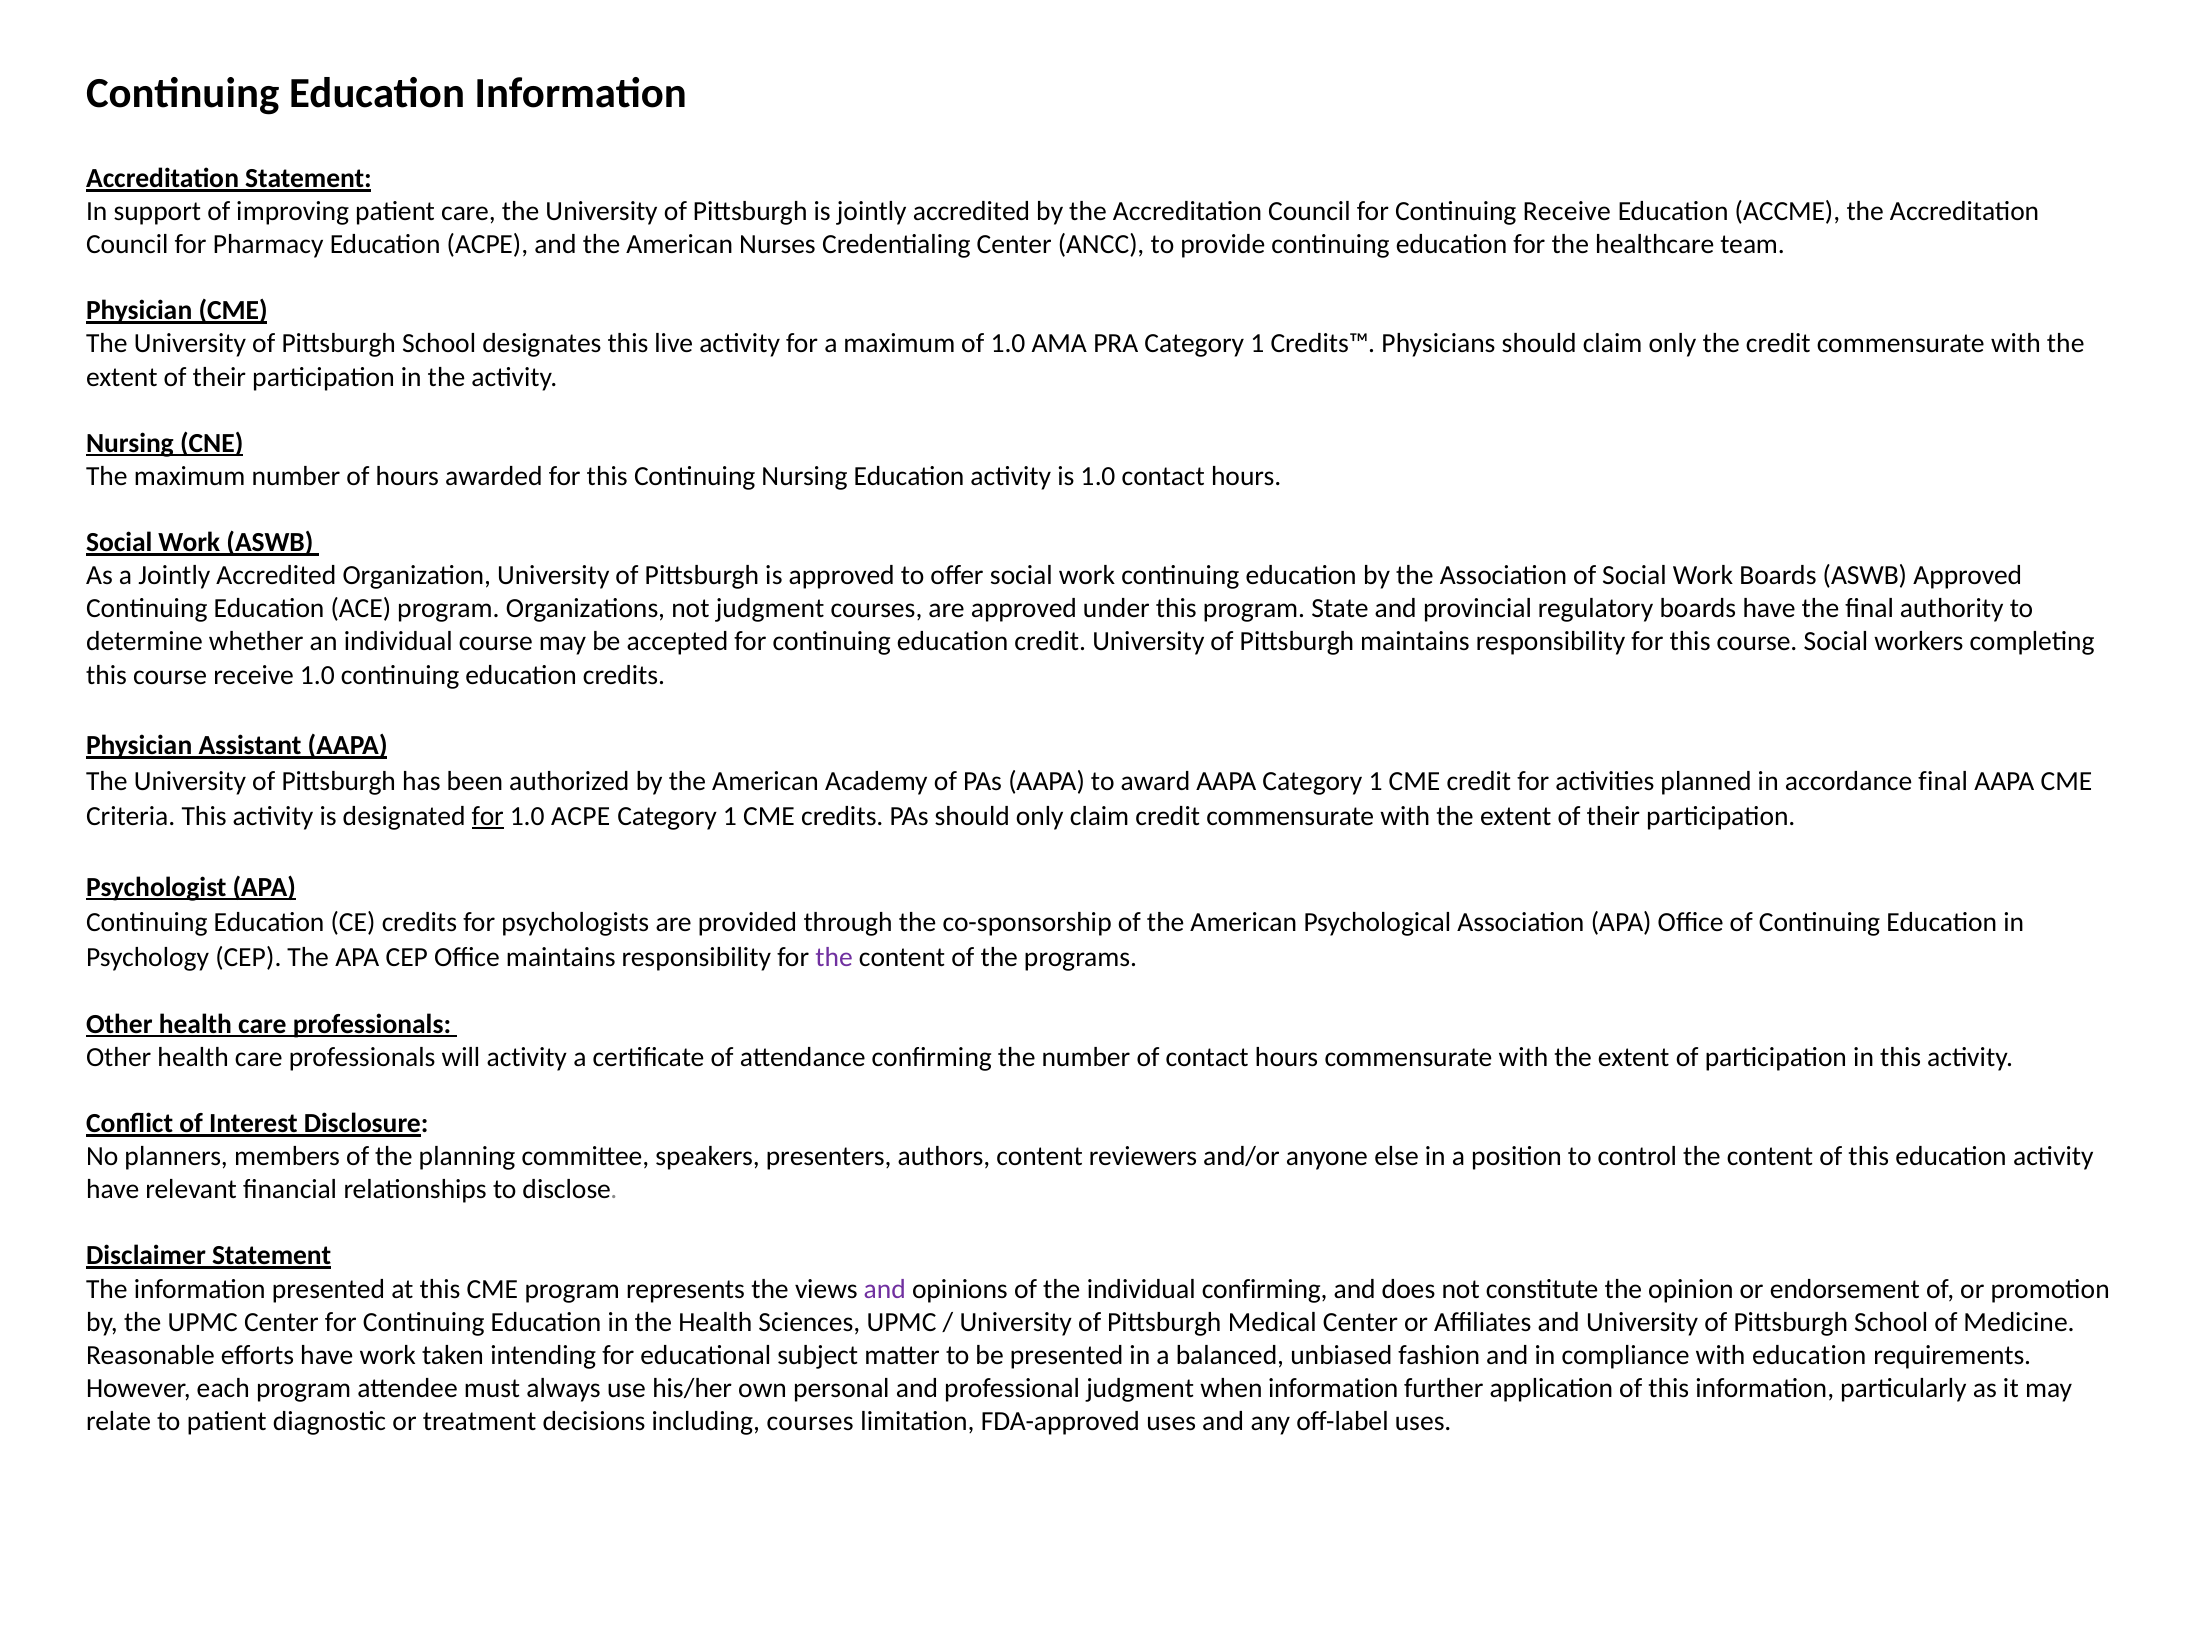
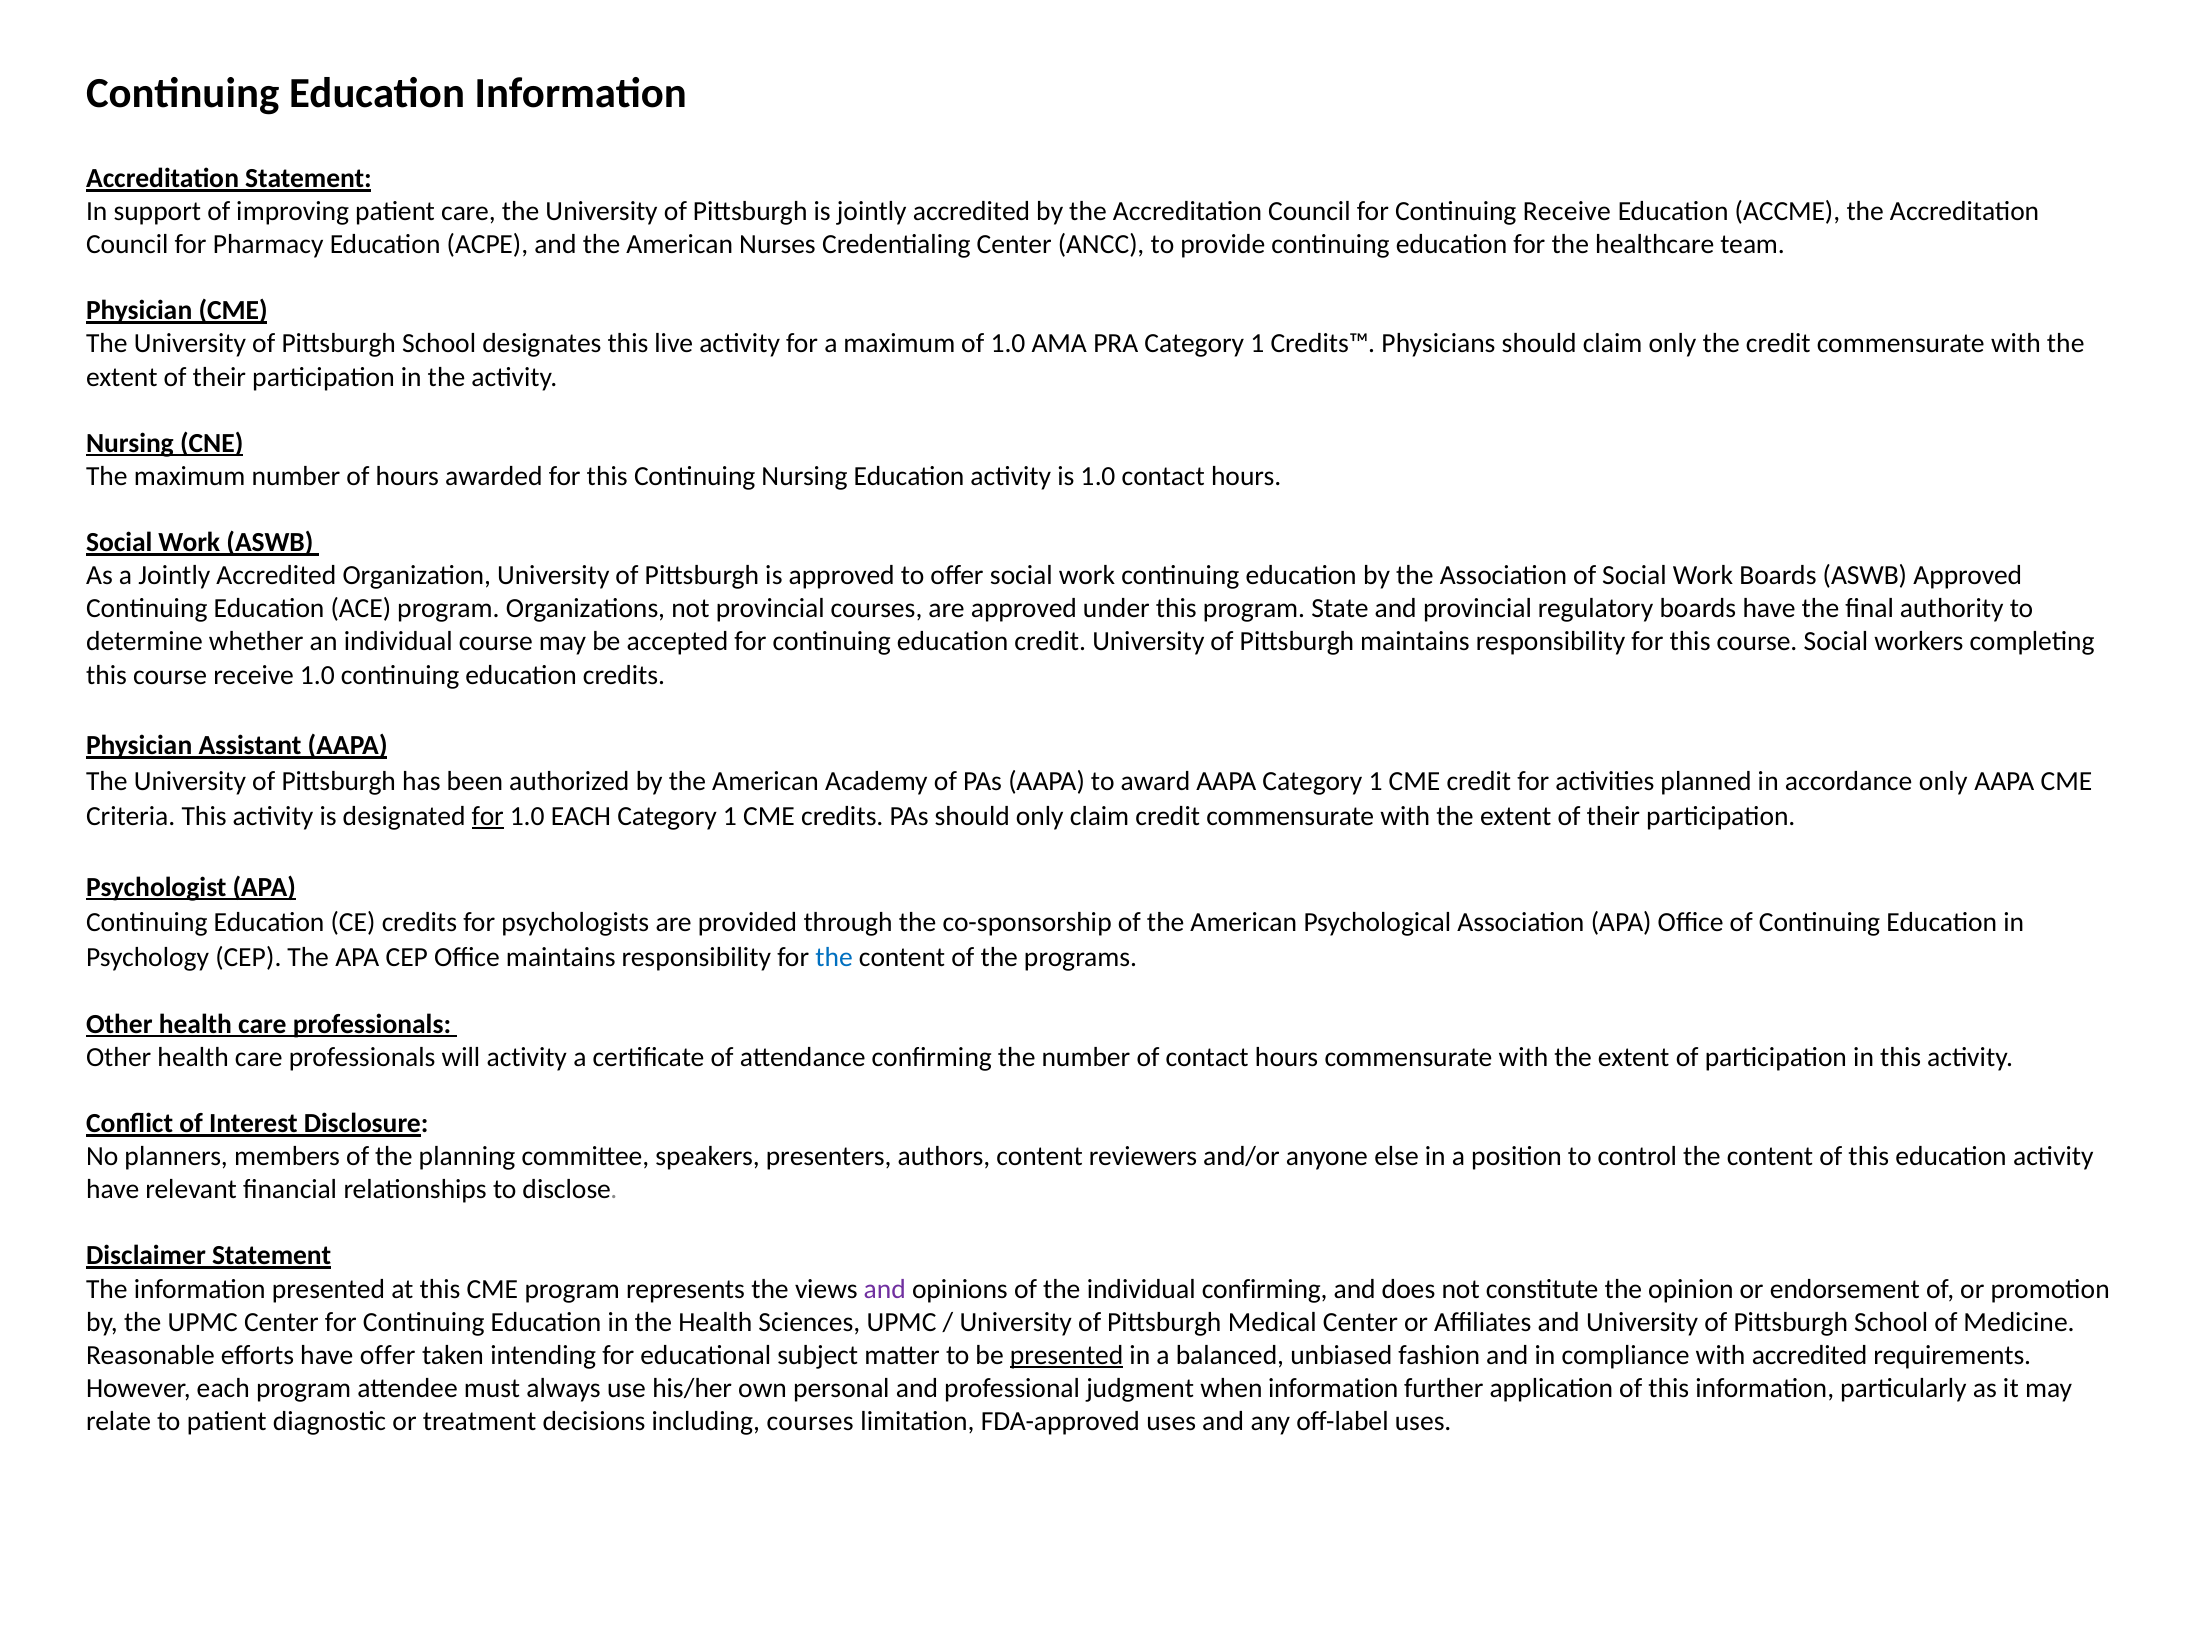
not judgment: judgment -> provincial
accordance final: final -> only
1.0 ACPE: ACPE -> EACH
the at (834, 958) colour: purple -> blue
have work: work -> offer
presented at (1067, 1355) underline: none -> present
with education: education -> accredited
